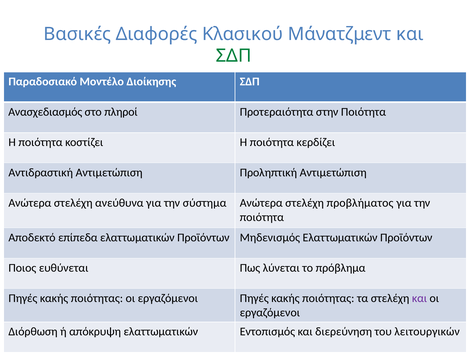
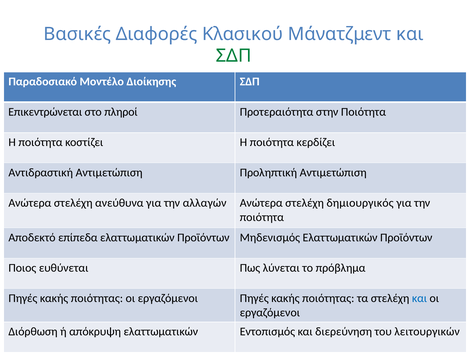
Ανασχεδιασμός: Ανασχεδιασμός -> Επικεντρώνεται
σύστημα: σύστημα -> αλλαγών
προβλήματος: προβλήματος -> δημιουργικός
και at (420, 298) colour: purple -> blue
